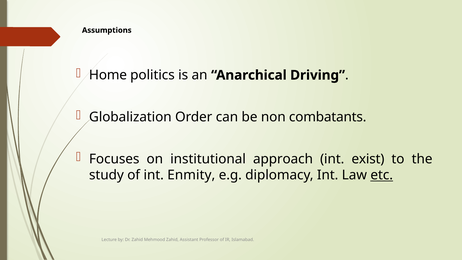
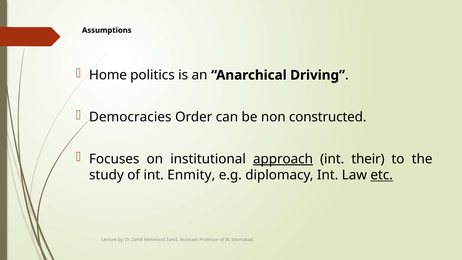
Globalization: Globalization -> Democracies
combatants: combatants -> constructed
approach underline: none -> present
exist: exist -> their
